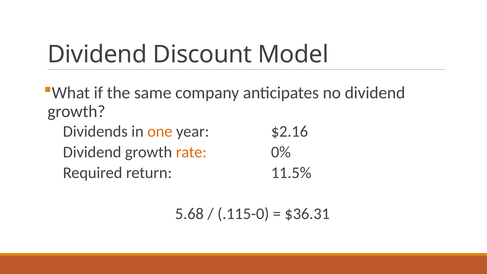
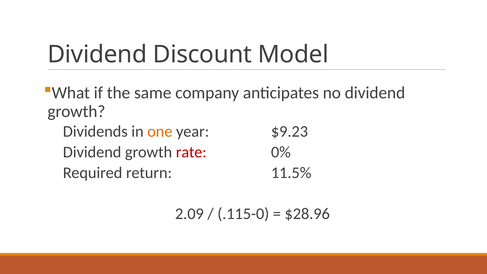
$2.16: $2.16 -> $9.23
rate colour: orange -> red
5.68: 5.68 -> 2.09
$36.31: $36.31 -> $28.96
